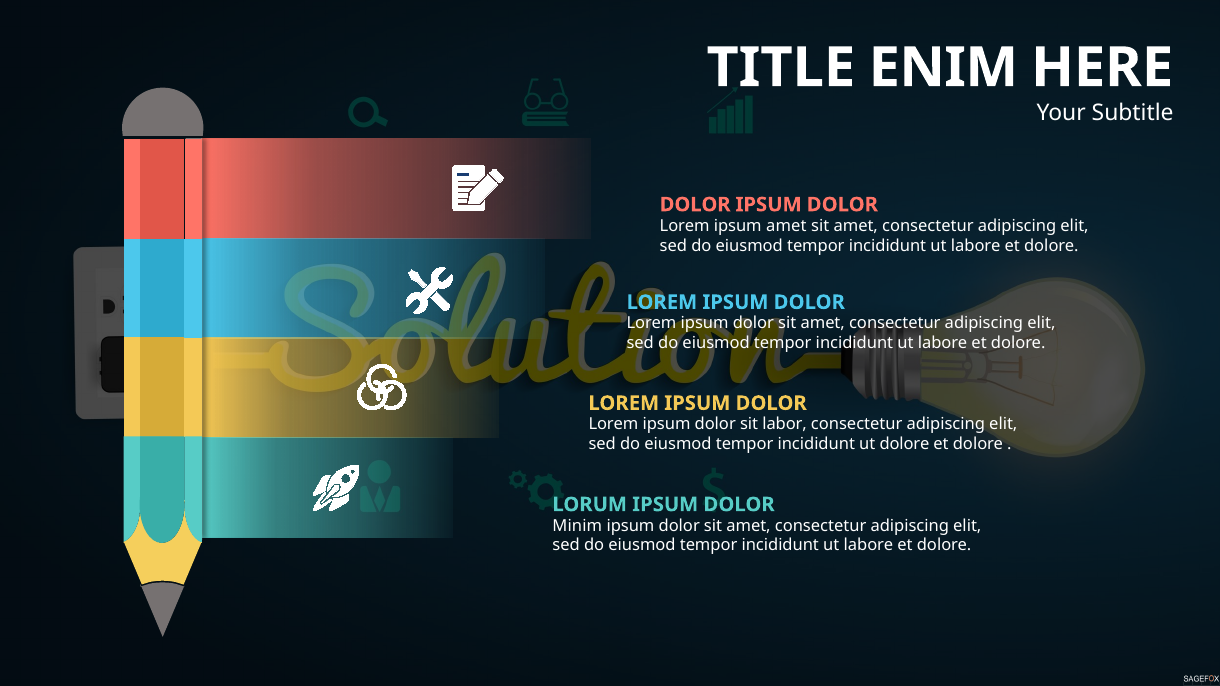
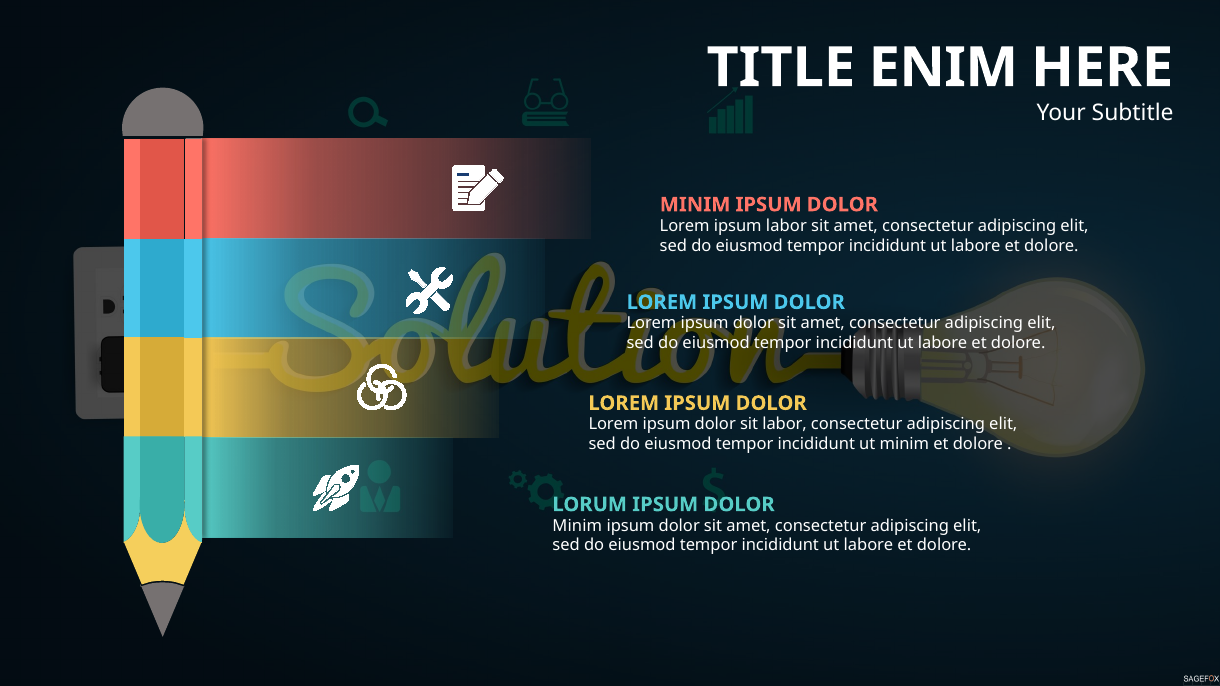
DOLOR at (695, 205): DOLOR -> MINIM
ipsum amet: amet -> labor
ut dolore: dolore -> minim
